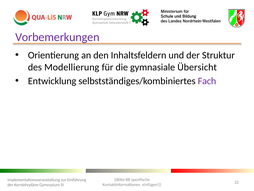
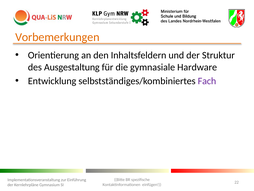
Vorbemerkungen colour: purple -> orange
Modellierung: Modellierung -> Ausgestaltung
Übersicht: Übersicht -> Hardware
